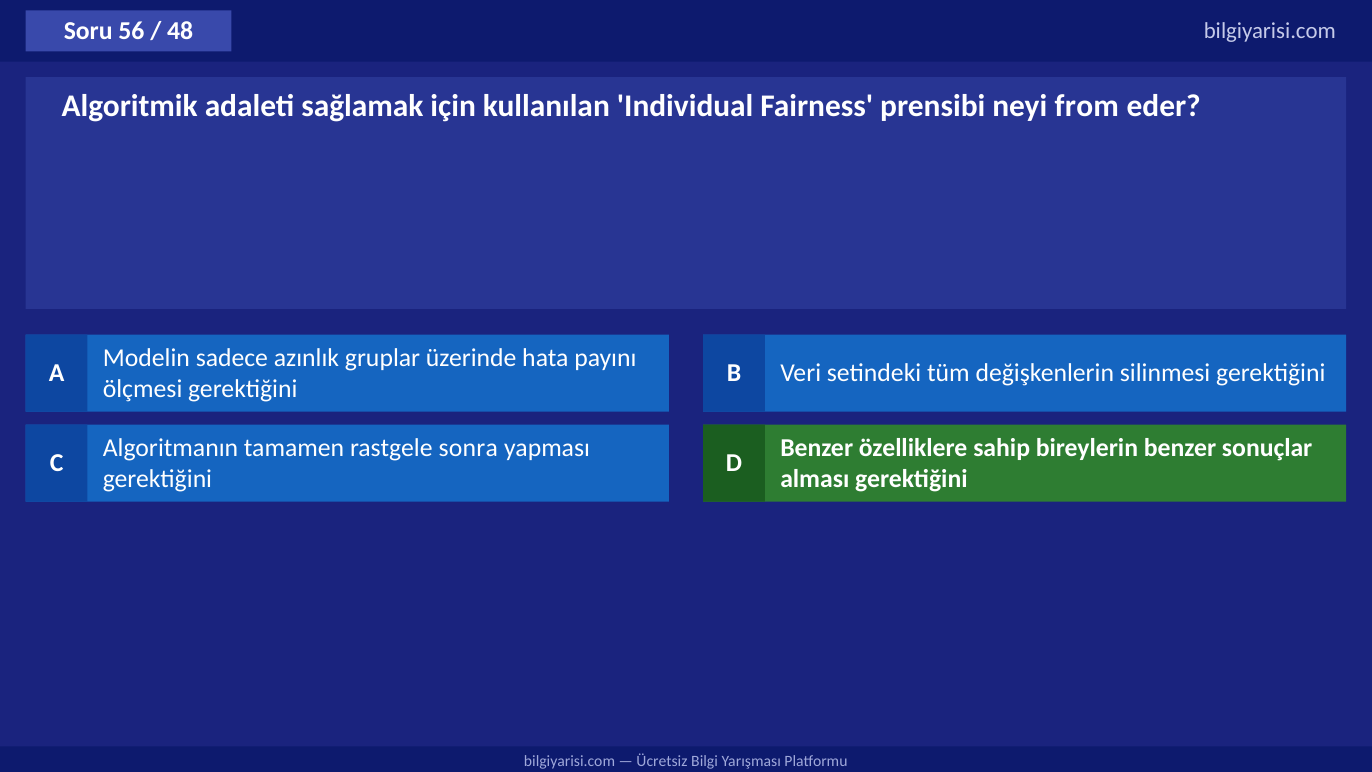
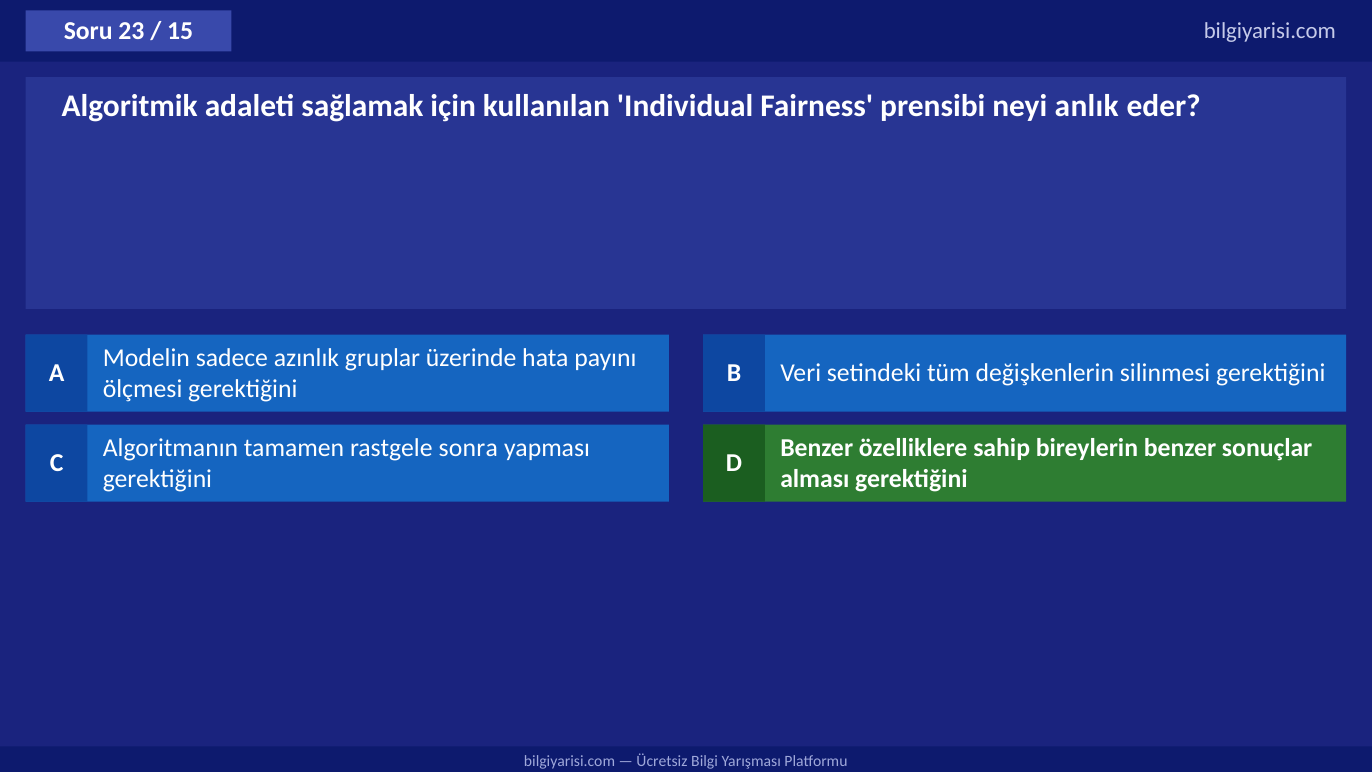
56: 56 -> 23
48: 48 -> 15
from: from -> anlık
